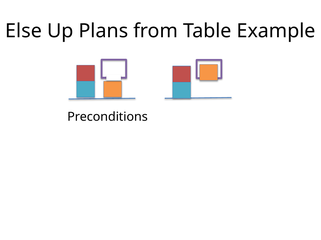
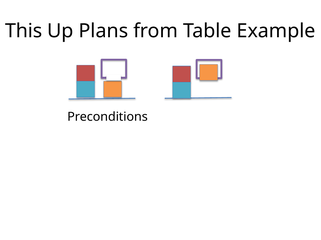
Else: Else -> This
